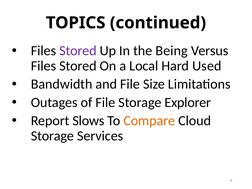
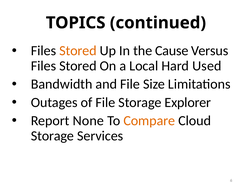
Stored at (78, 51) colour: purple -> orange
Being: Being -> Cause
Slows: Slows -> None
